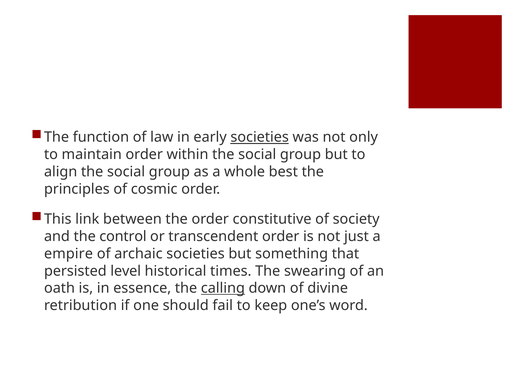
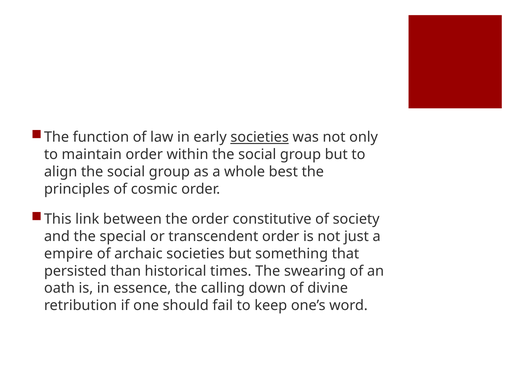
control: control -> special
level: level -> than
calling underline: present -> none
